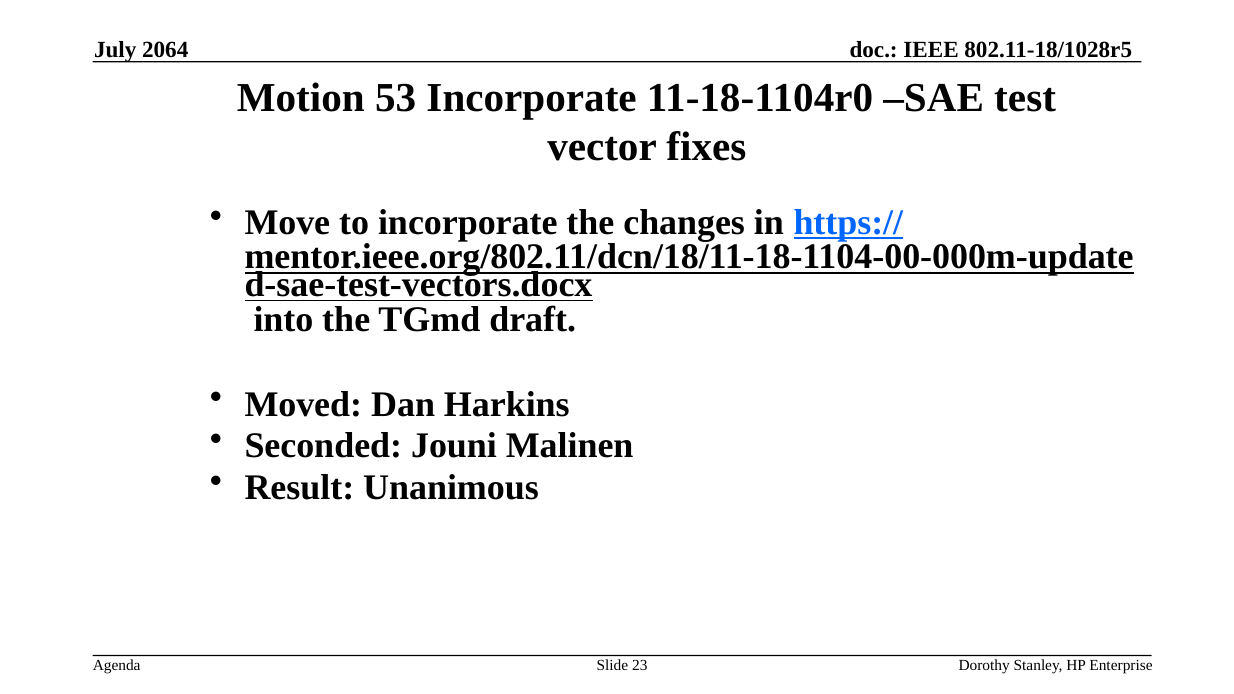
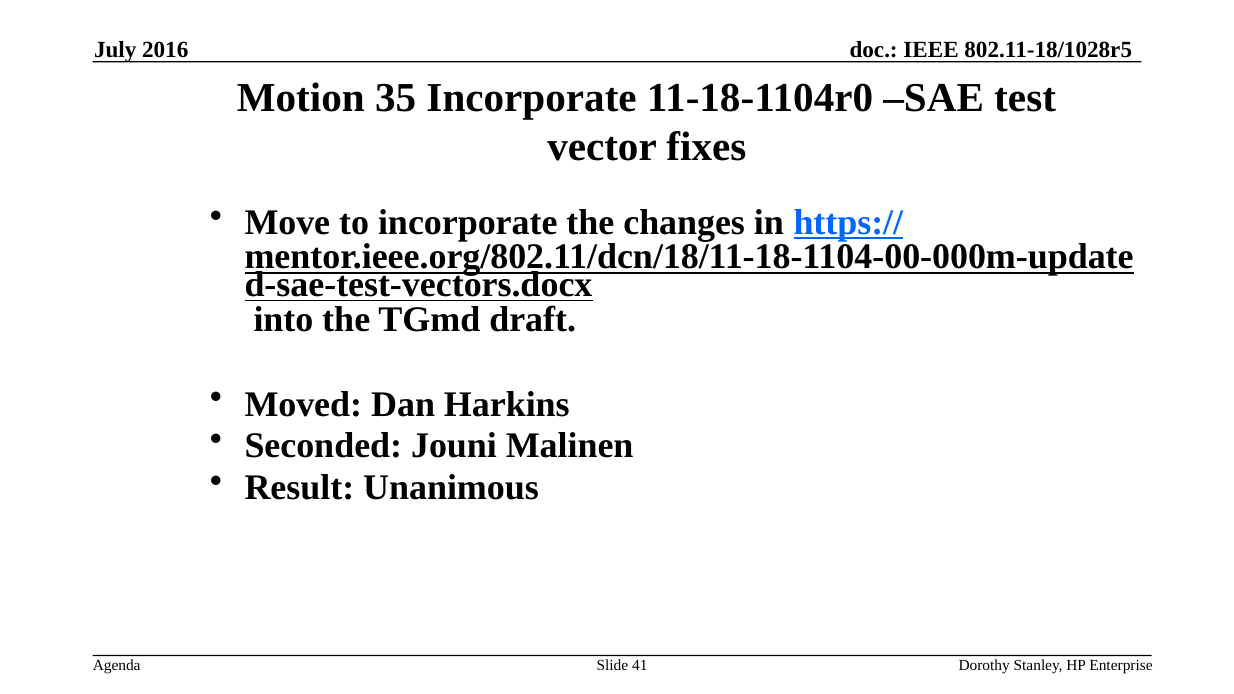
2064: 2064 -> 2016
53: 53 -> 35
23: 23 -> 41
